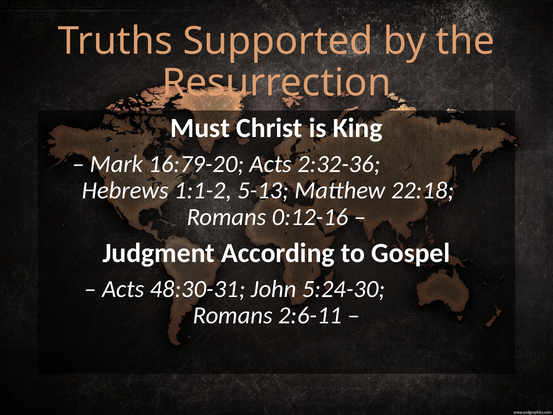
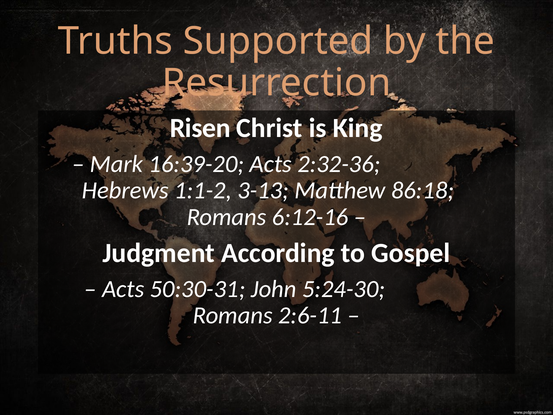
Must: Must -> Risen
16:79-20: 16:79-20 -> 16:39-20
5-13: 5-13 -> 3-13
22:18: 22:18 -> 86:18
0:12-16: 0:12-16 -> 6:12-16
48:30-31: 48:30-31 -> 50:30-31
